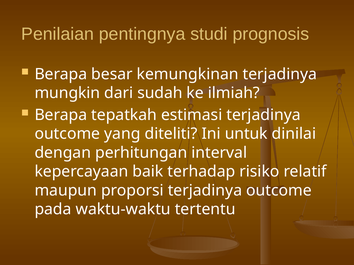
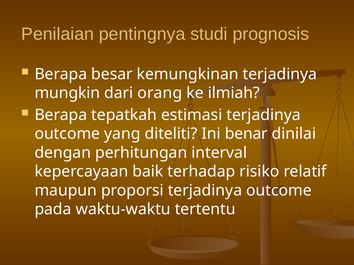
sudah: sudah -> orang
untuk: untuk -> benar
